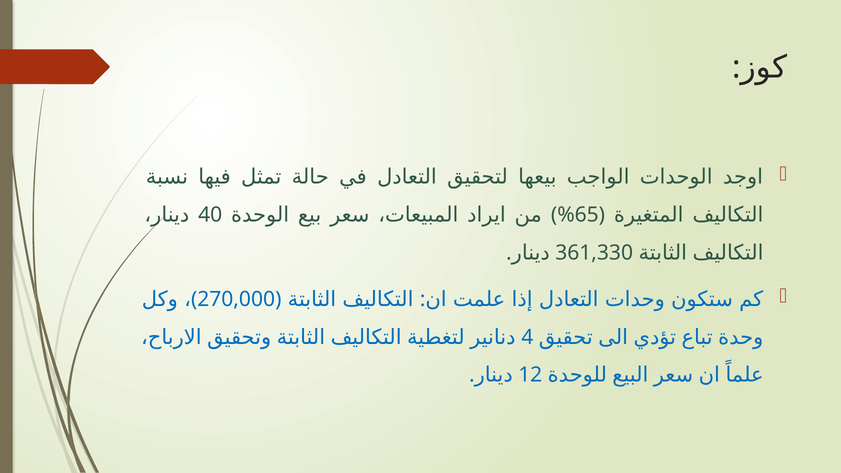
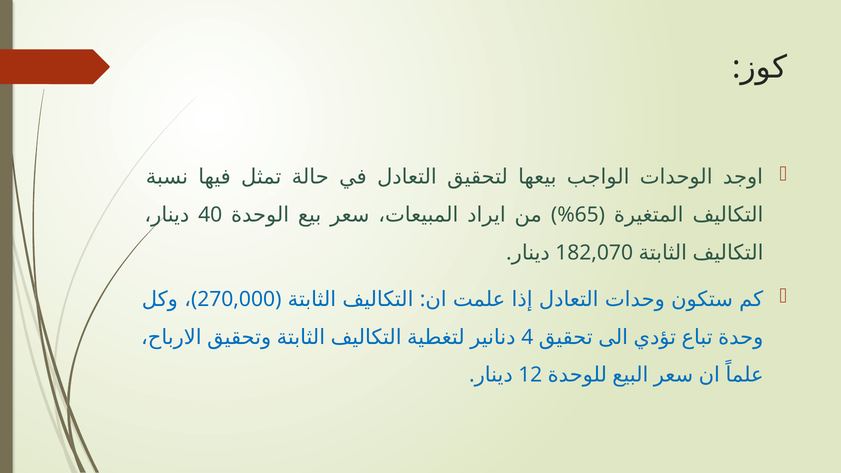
361,330: 361,330 -> 182,070
